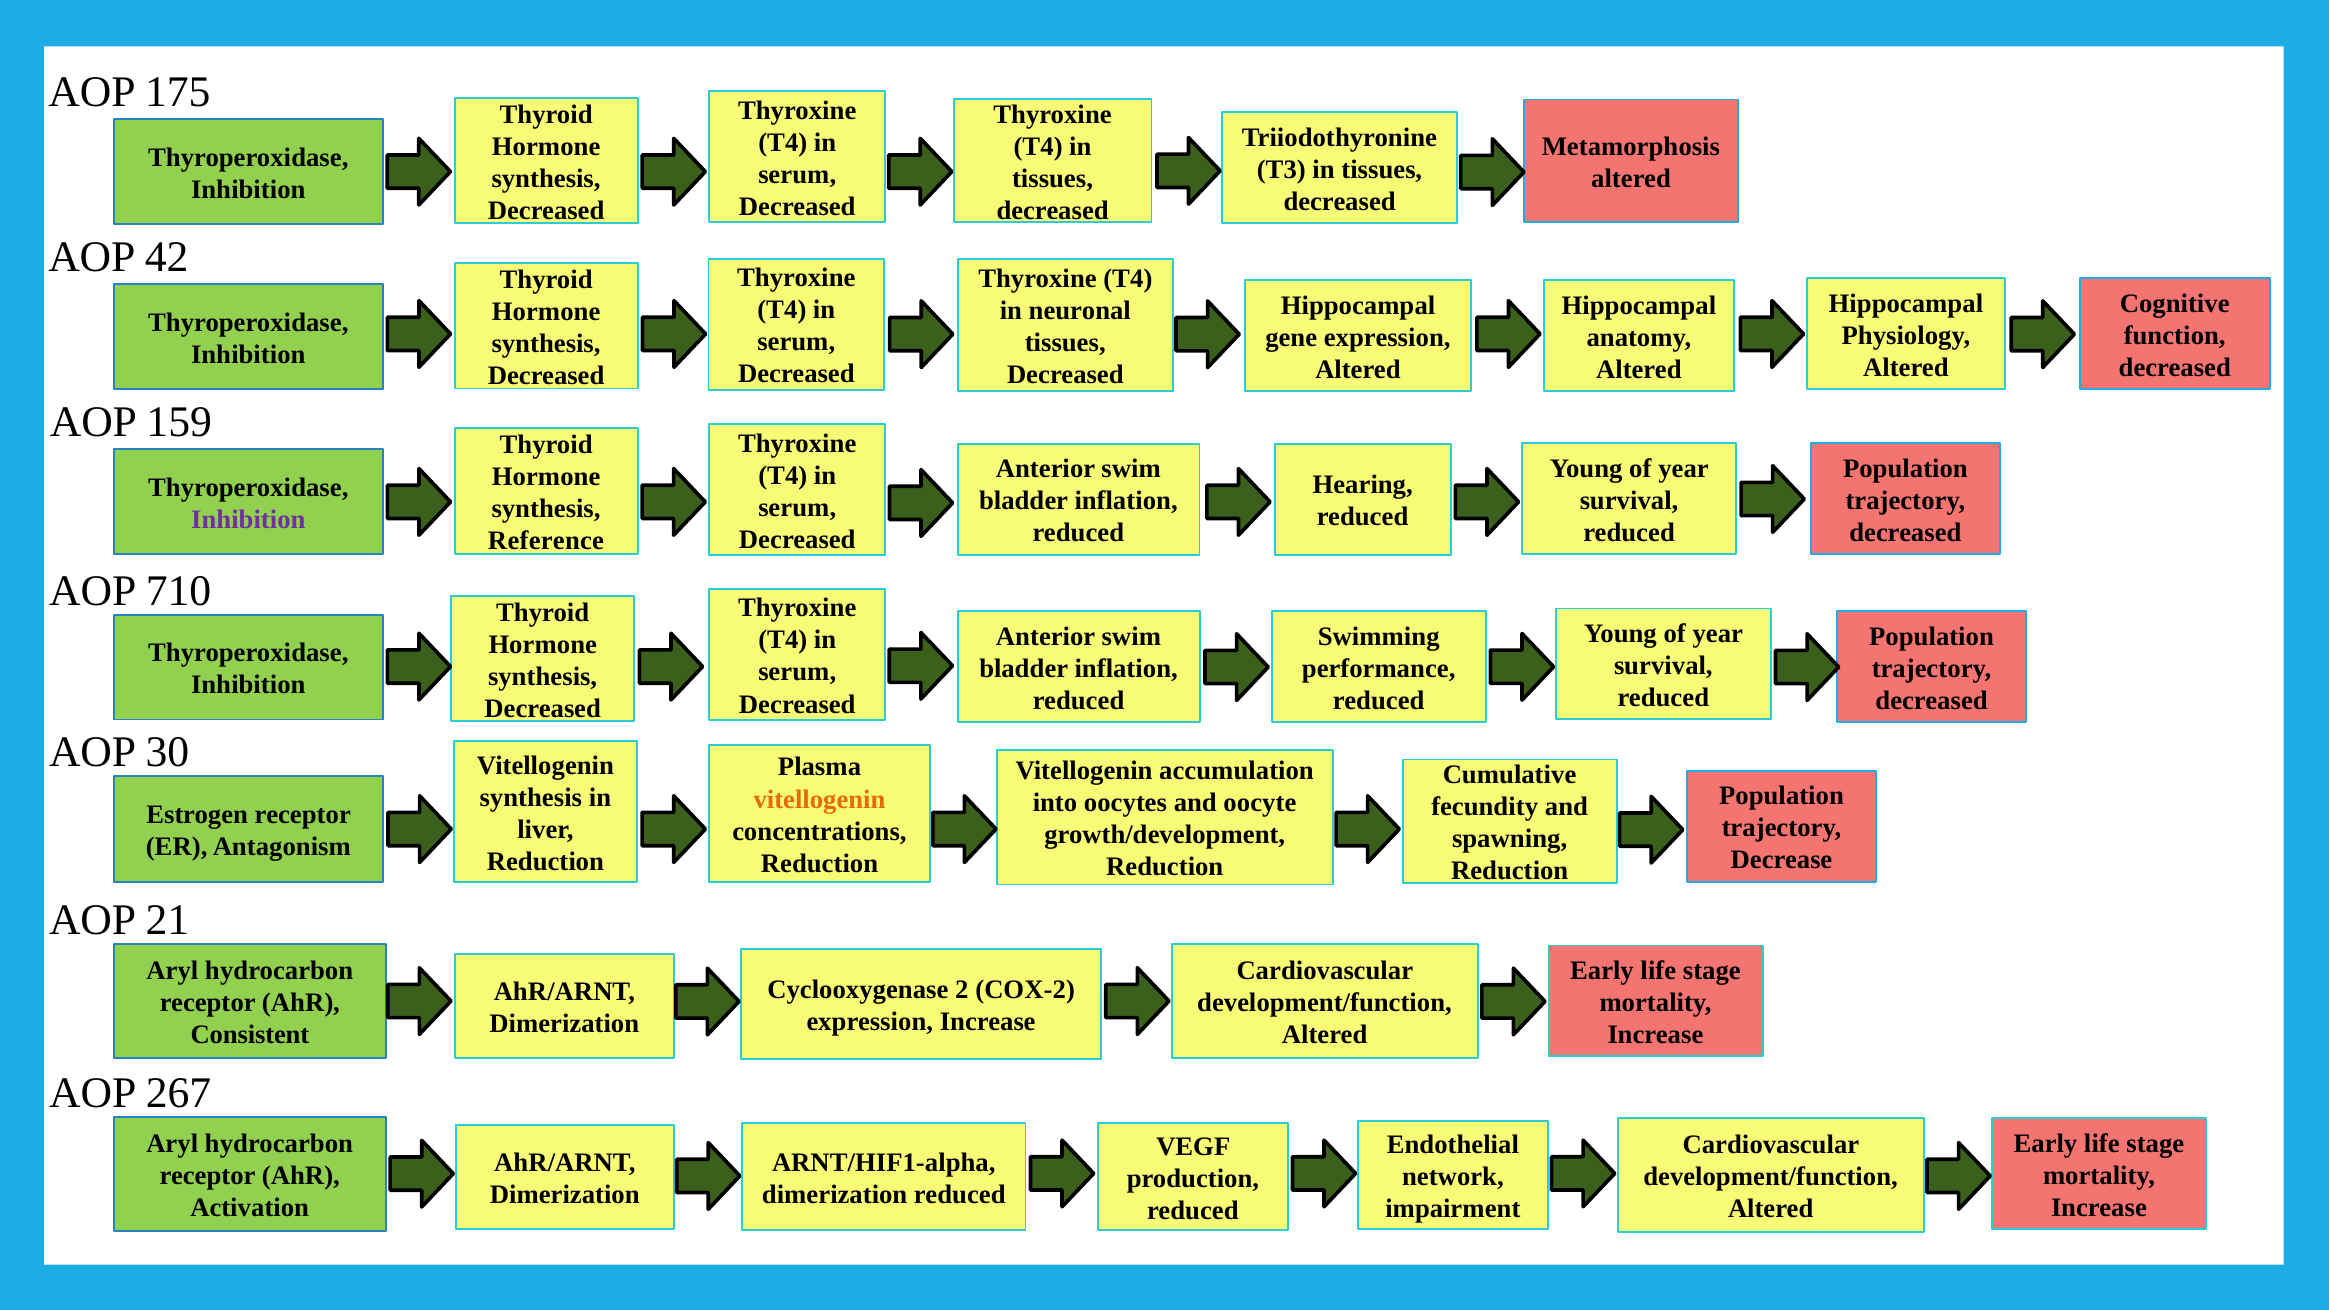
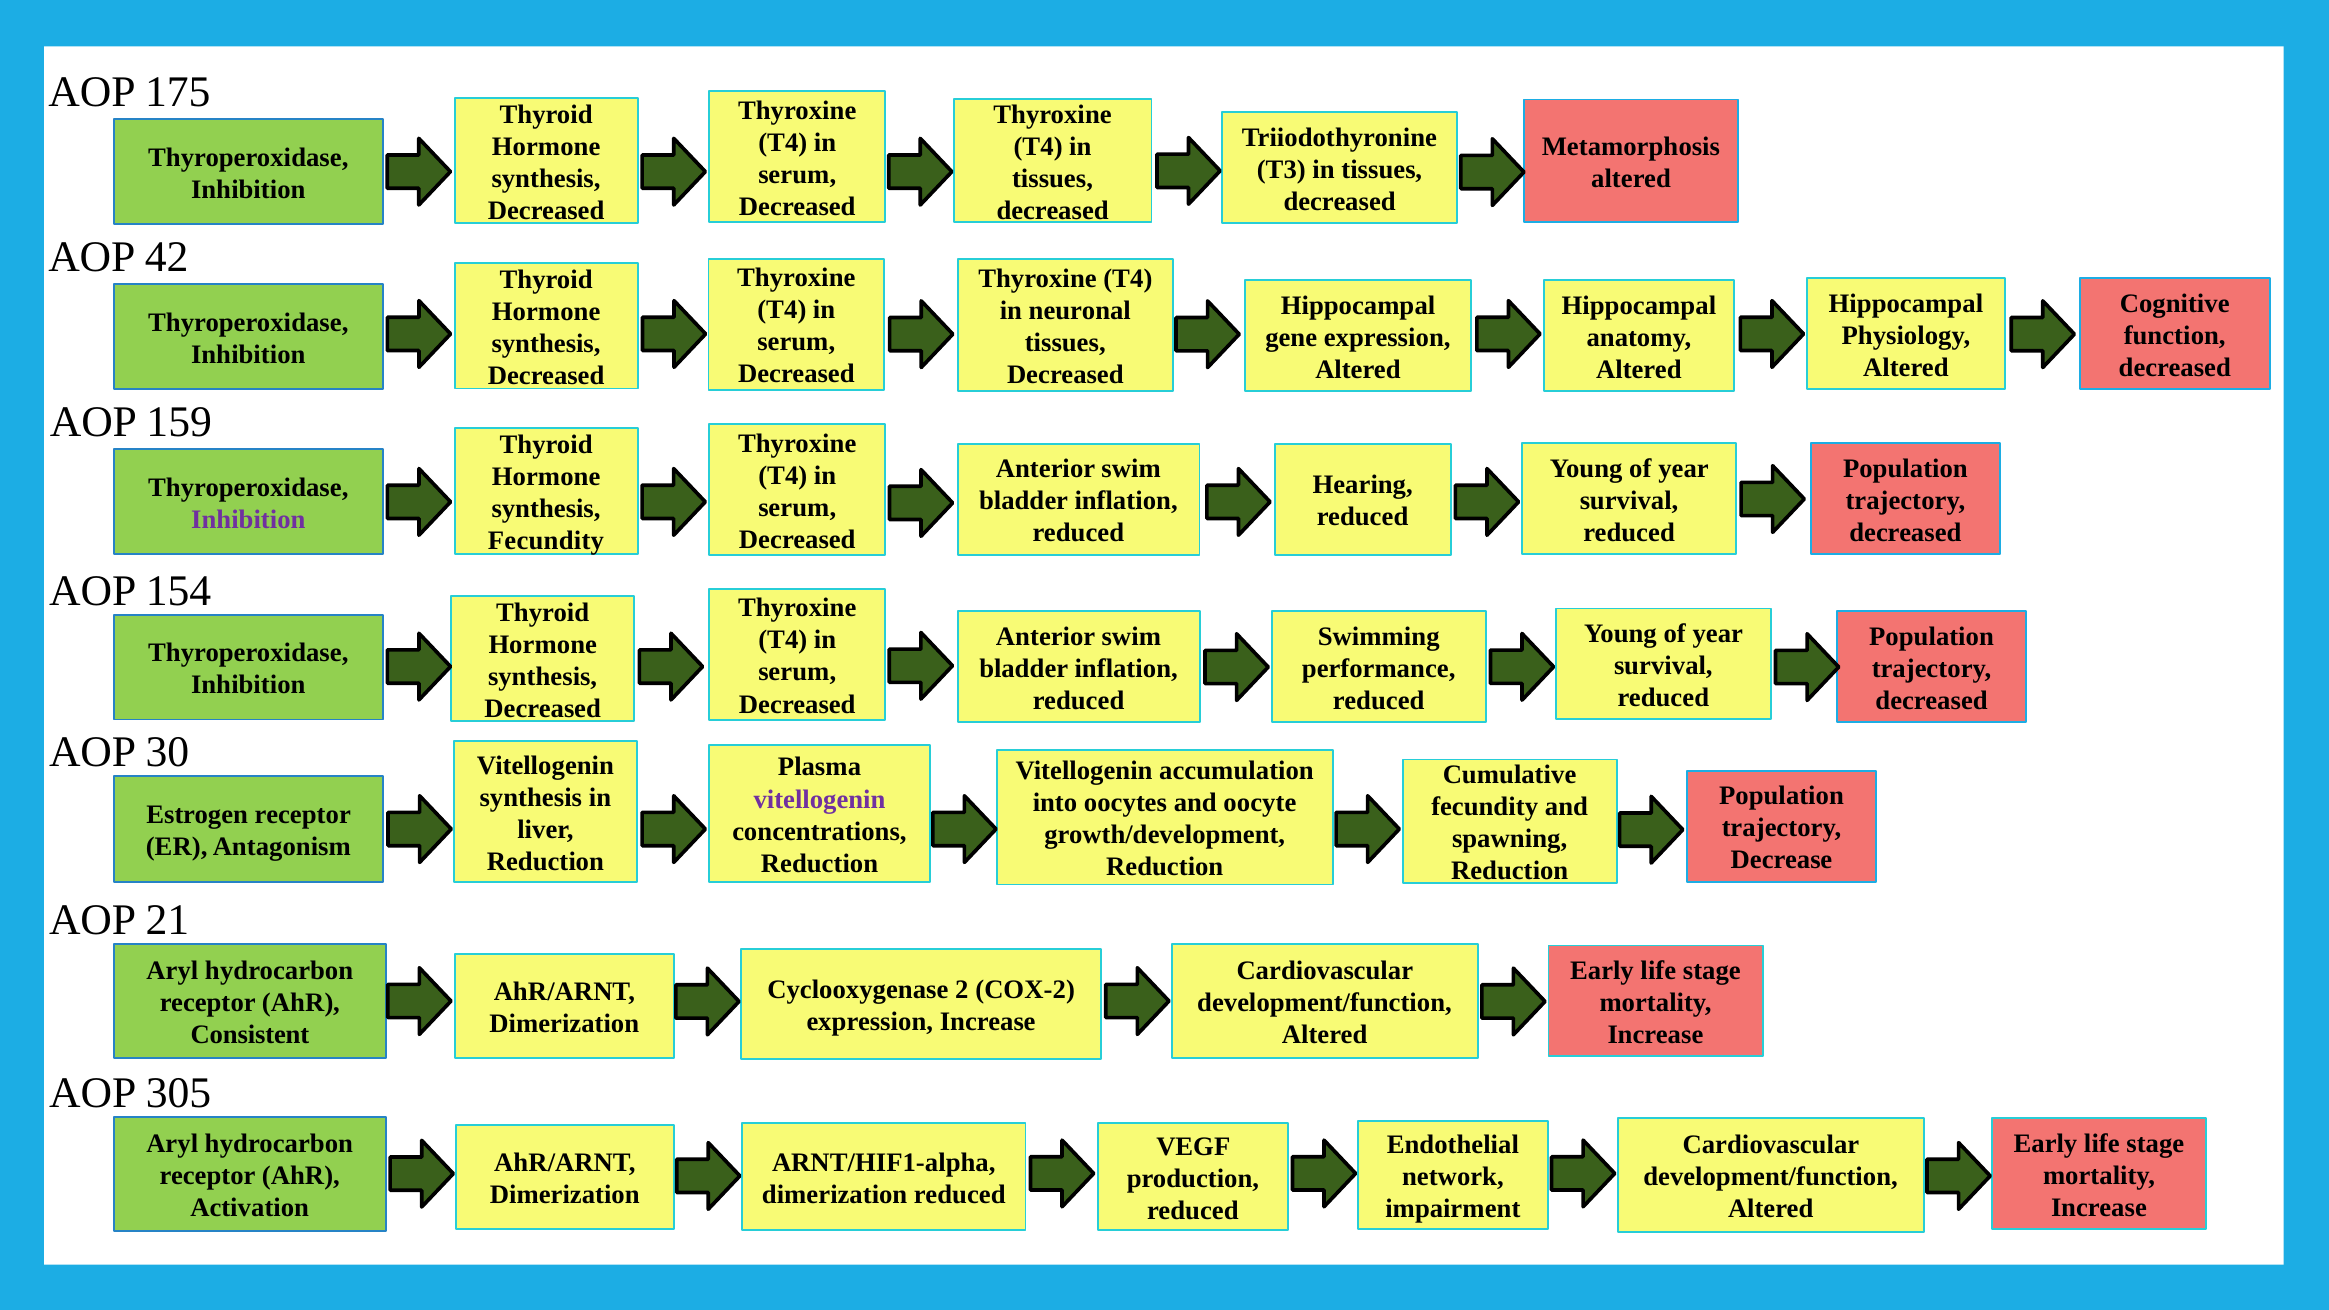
Reference at (546, 541): Reference -> Fecundity
710: 710 -> 154
vitellogenin at (819, 799) colour: orange -> purple
267: 267 -> 305
